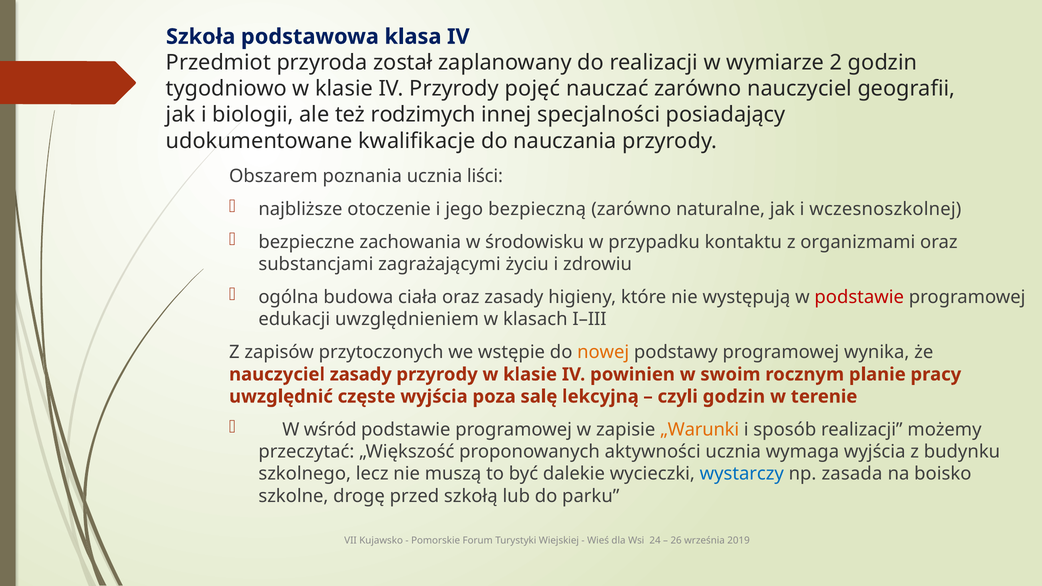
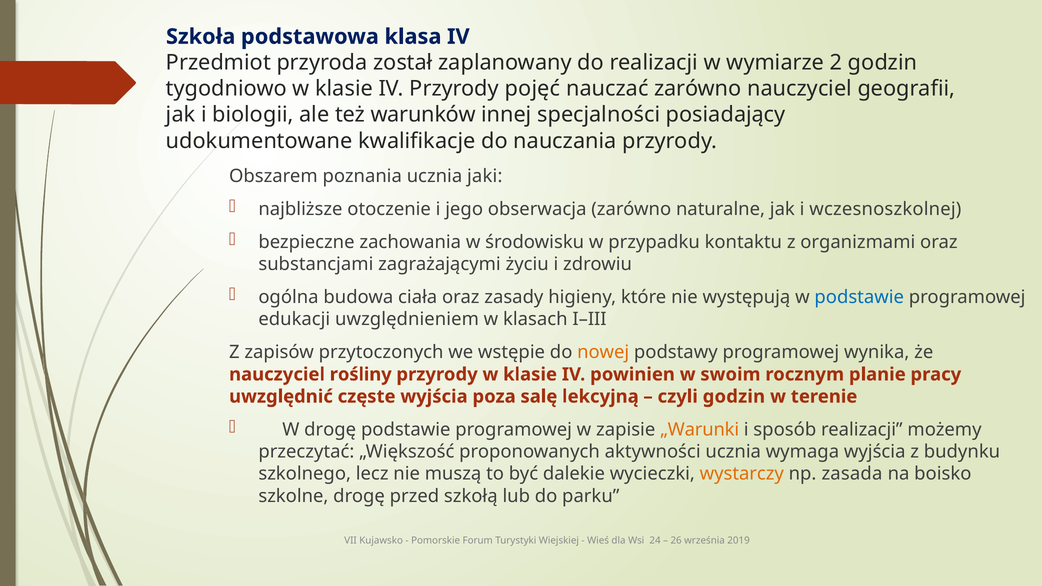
rodzimych: rodzimych -> warunków
liści: liści -> jaki
bezpieczną: bezpieczną -> obserwacja
podstawie at (859, 297) colour: red -> blue
nauczyciel zasady: zasady -> rośliny
W wśród: wśród -> drogę
wystarczy colour: blue -> orange
